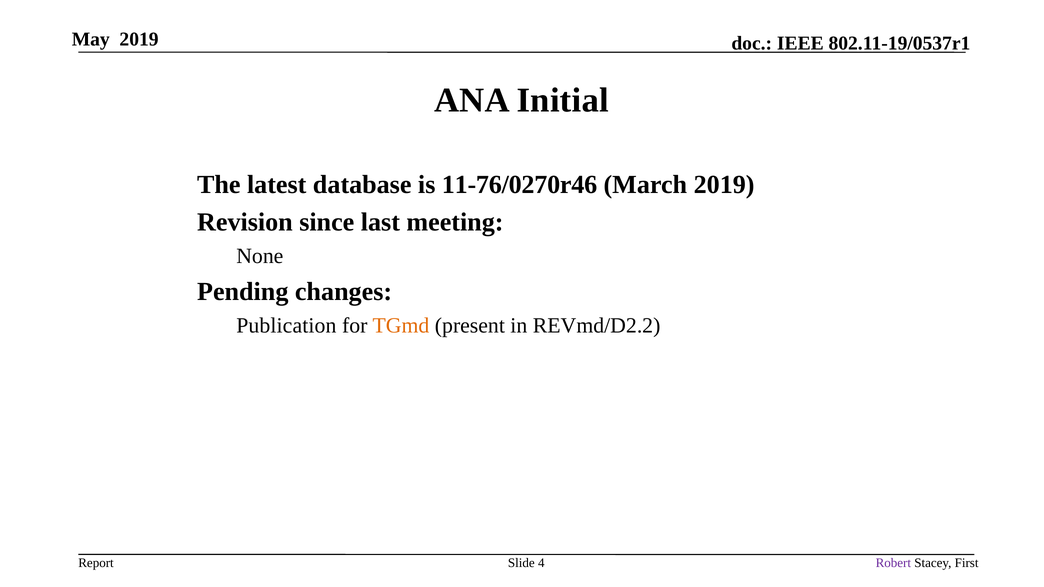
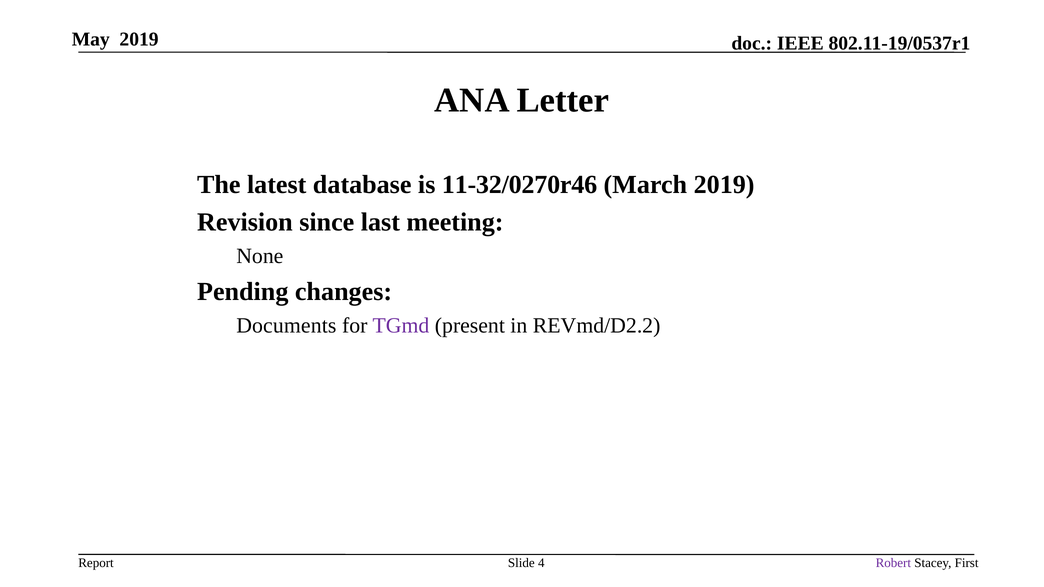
Initial: Initial -> Letter
11-76/0270r46: 11-76/0270r46 -> 11-32/0270r46
Publication: Publication -> Documents
TGmd colour: orange -> purple
